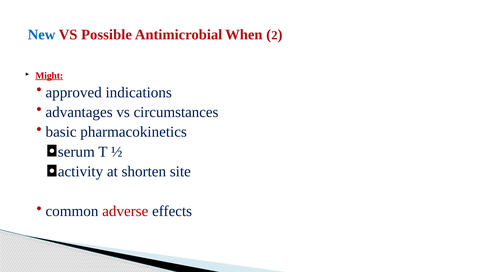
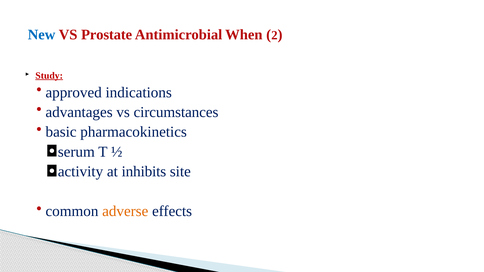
Possible: Possible -> Prostate
Might: Might -> Study
shorten: shorten -> inhibits
adverse colour: red -> orange
